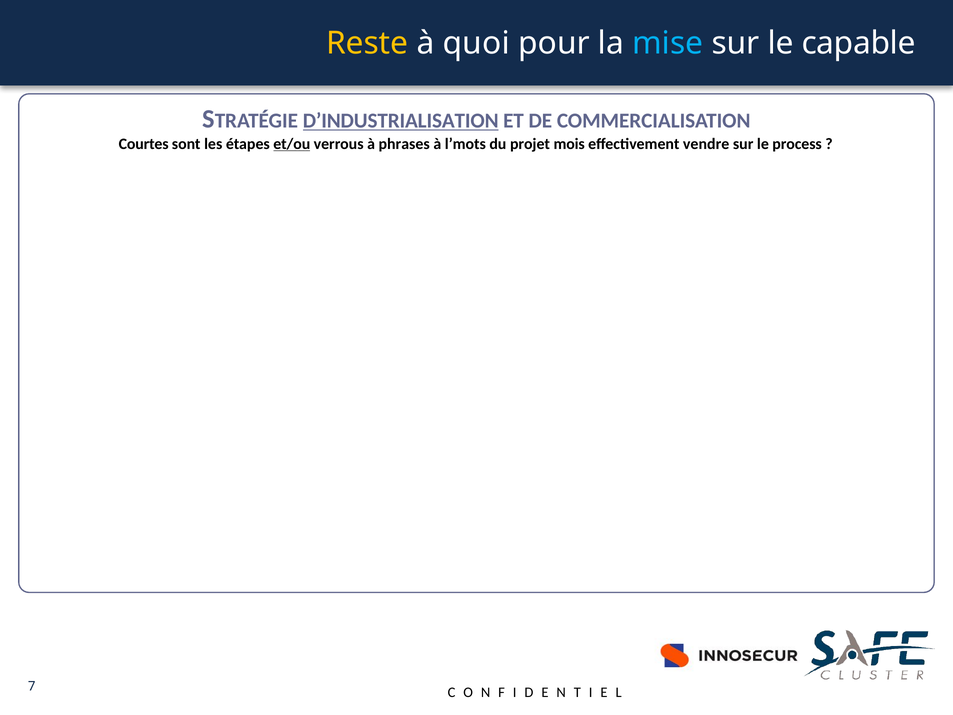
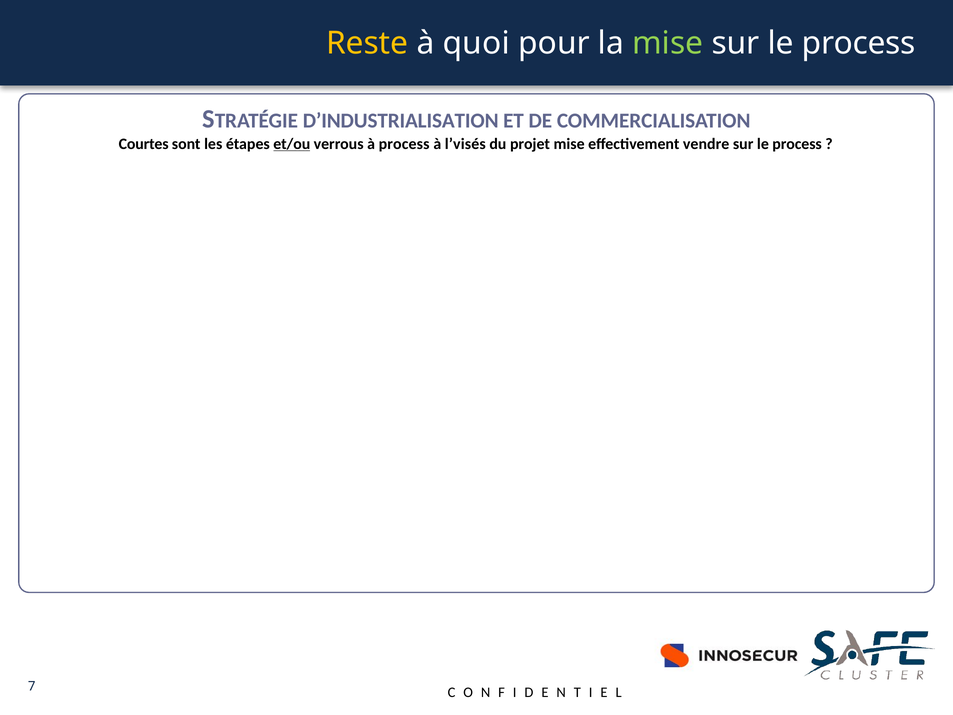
mise at (668, 43) colour: light blue -> light green
capable at (859, 43): capable -> process
D’INDUSTRIALISATION underline: present -> none
à phrases: phrases -> process
l’mots: l’mots -> l’visés
projet mois: mois -> mise
